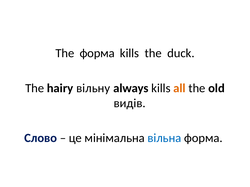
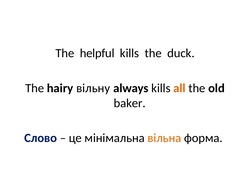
The форма: форма -> helpful
видів: видів -> baker
вільна colour: blue -> orange
